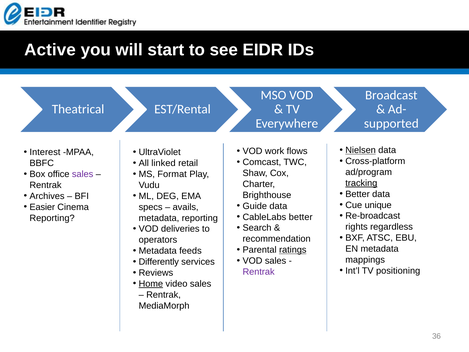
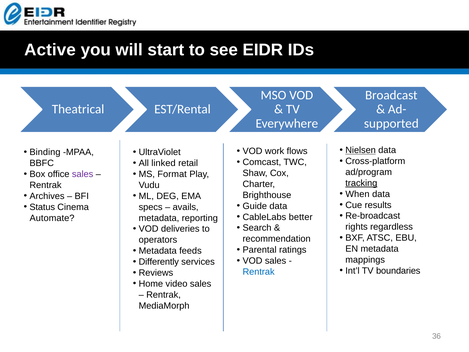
Interest: Interest -> Binding
Better at (358, 194): Better -> When
unique: unique -> results
Easier: Easier -> Status
Reporting at (52, 218): Reporting -> Automate
ratings underline: present -> none
positioning: positioning -> boundaries
Rentrak at (259, 272) colour: purple -> blue
Home underline: present -> none
